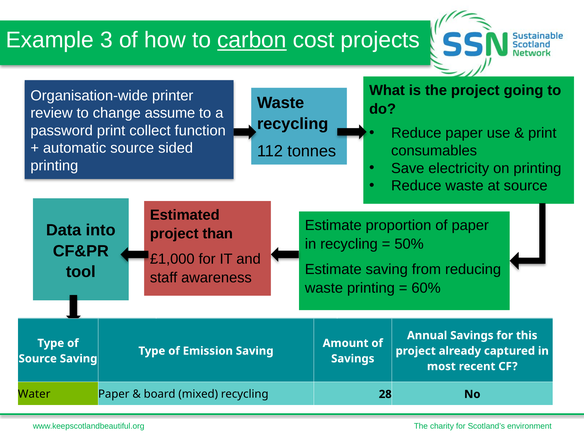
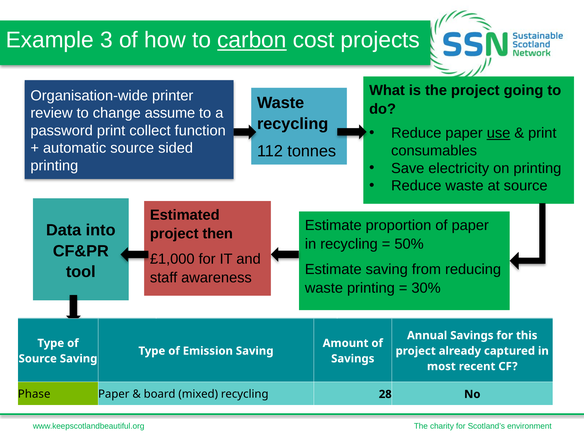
use underline: none -> present
than: than -> then
60%: 60% -> 30%
Water: Water -> Phase
